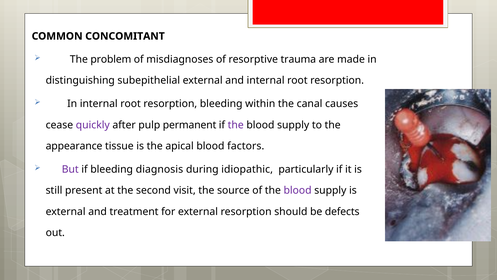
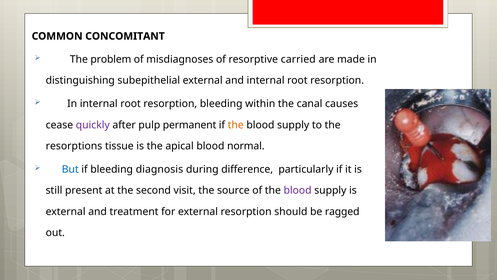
trauma: trauma -> carried
the at (236, 125) colour: purple -> orange
appearance: appearance -> resorptions
factors: factors -> normal
But colour: purple -> blue
idiopathic: idiopathic -> difference
defects: defects -> ragged
